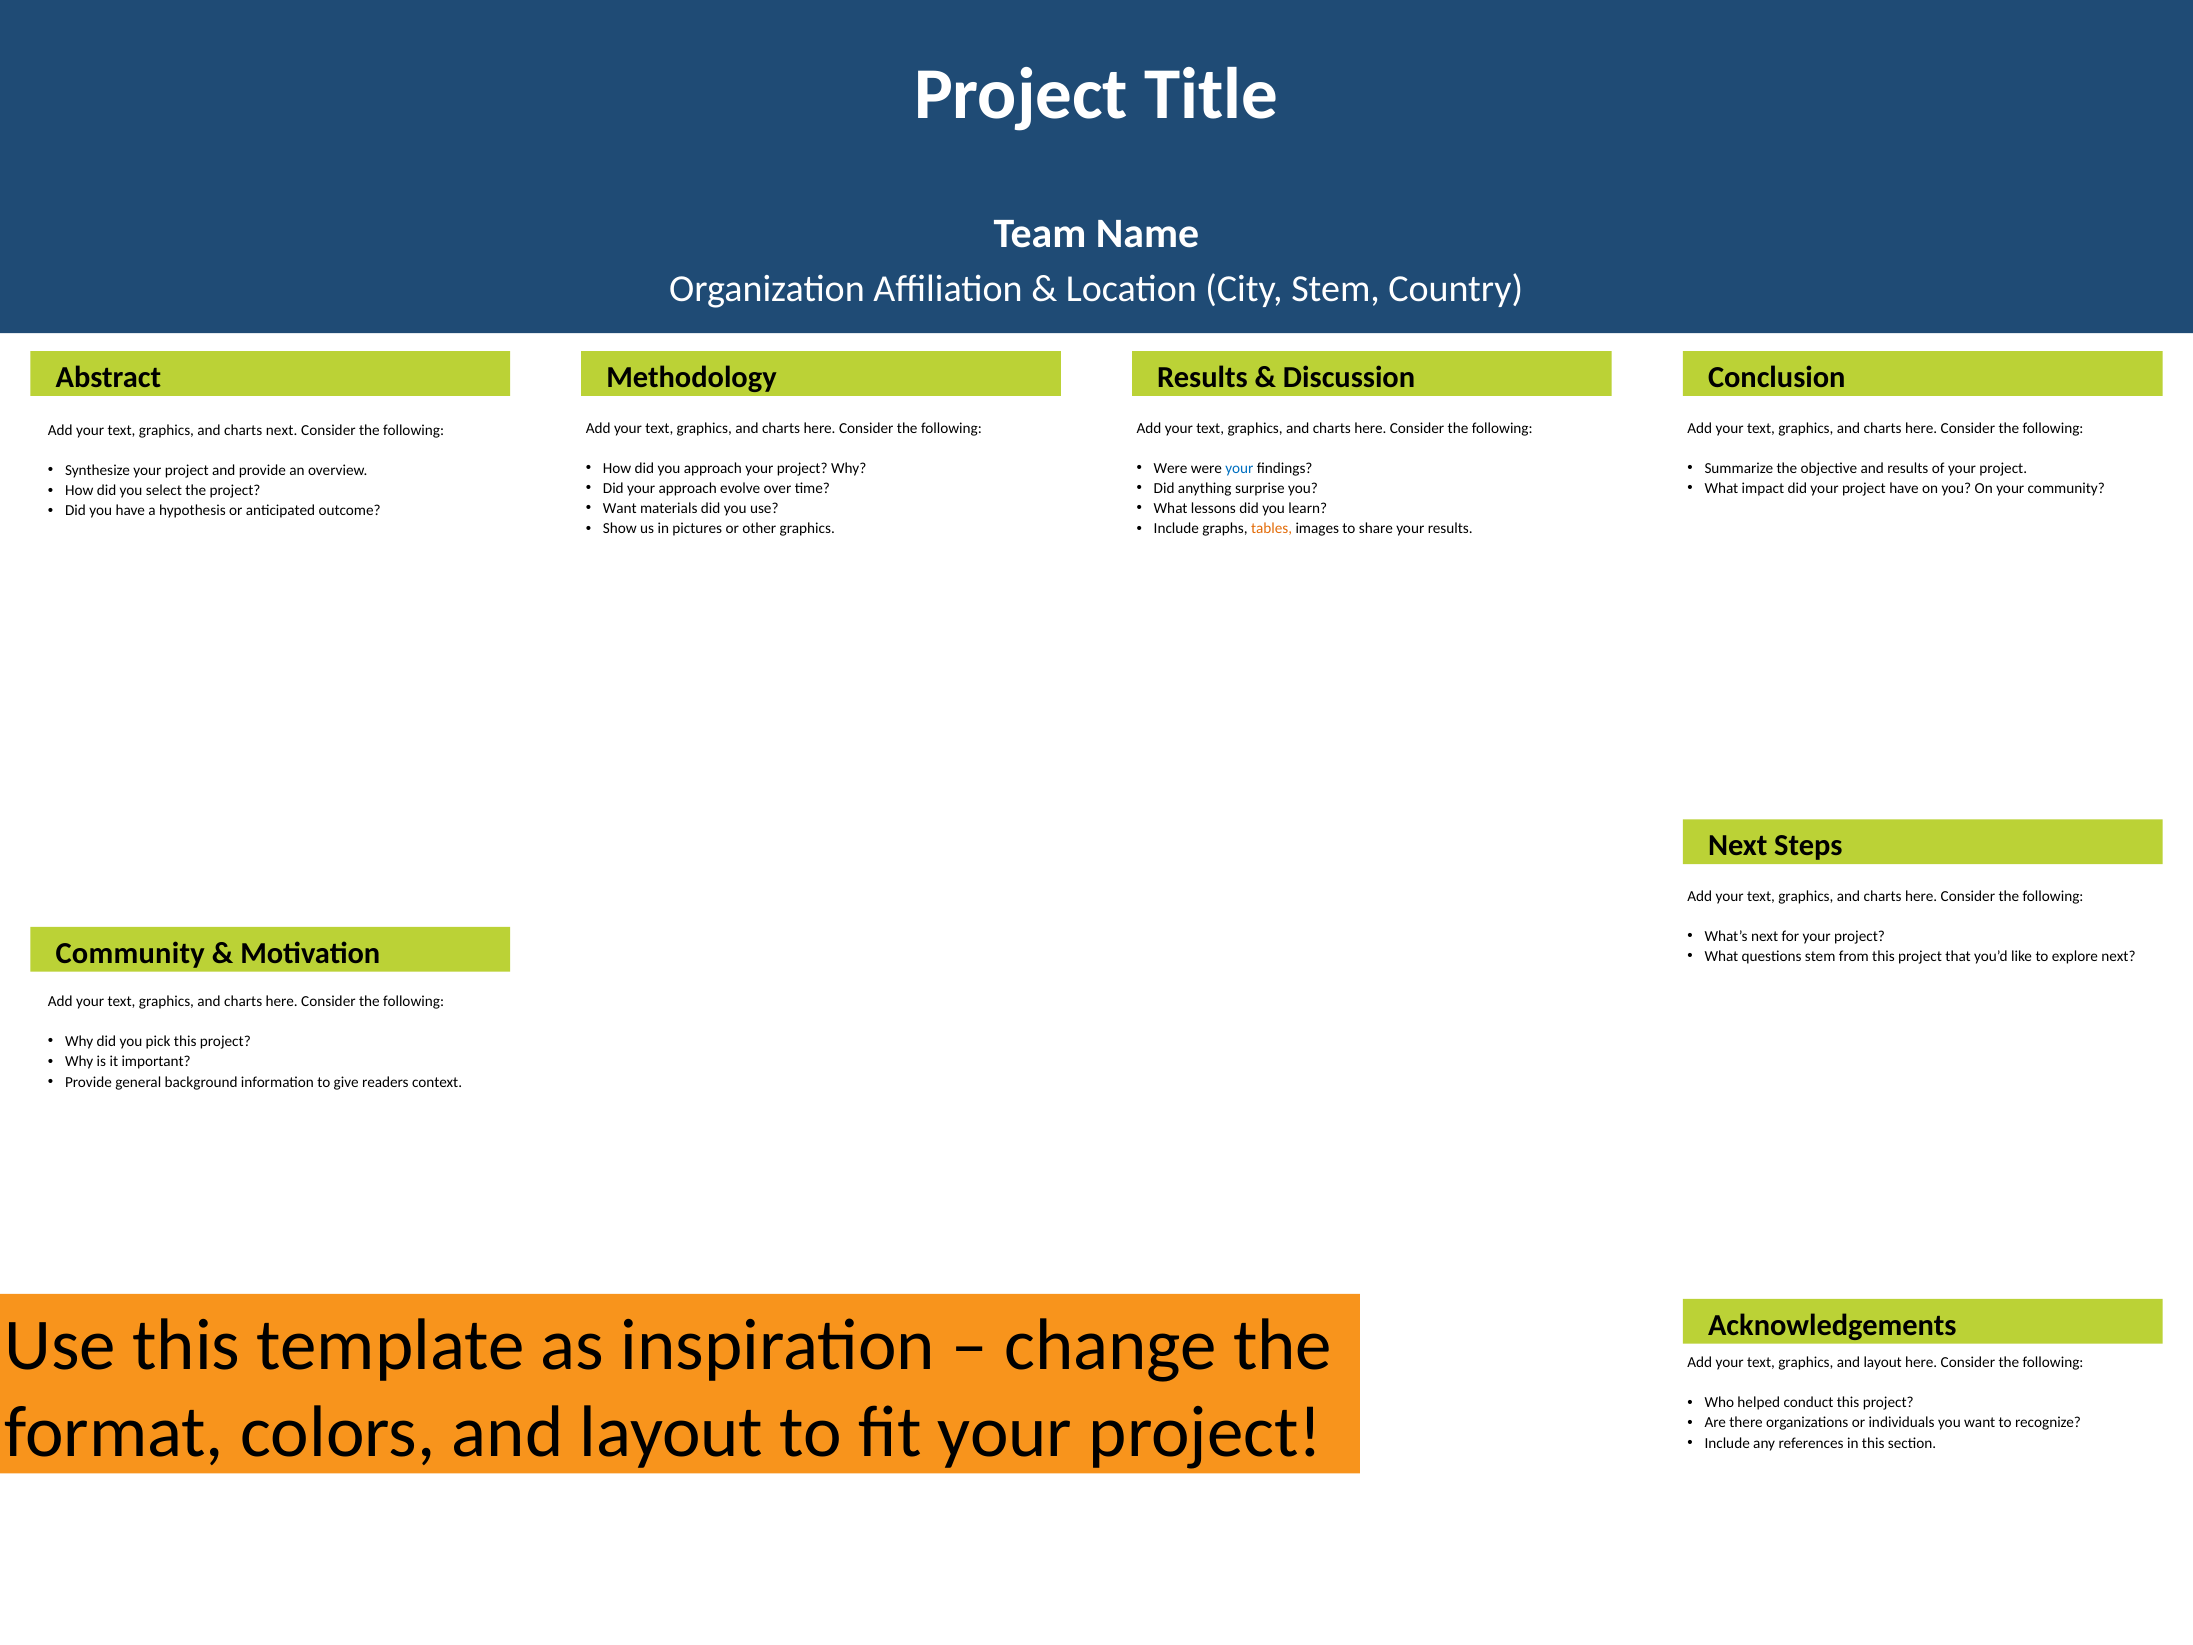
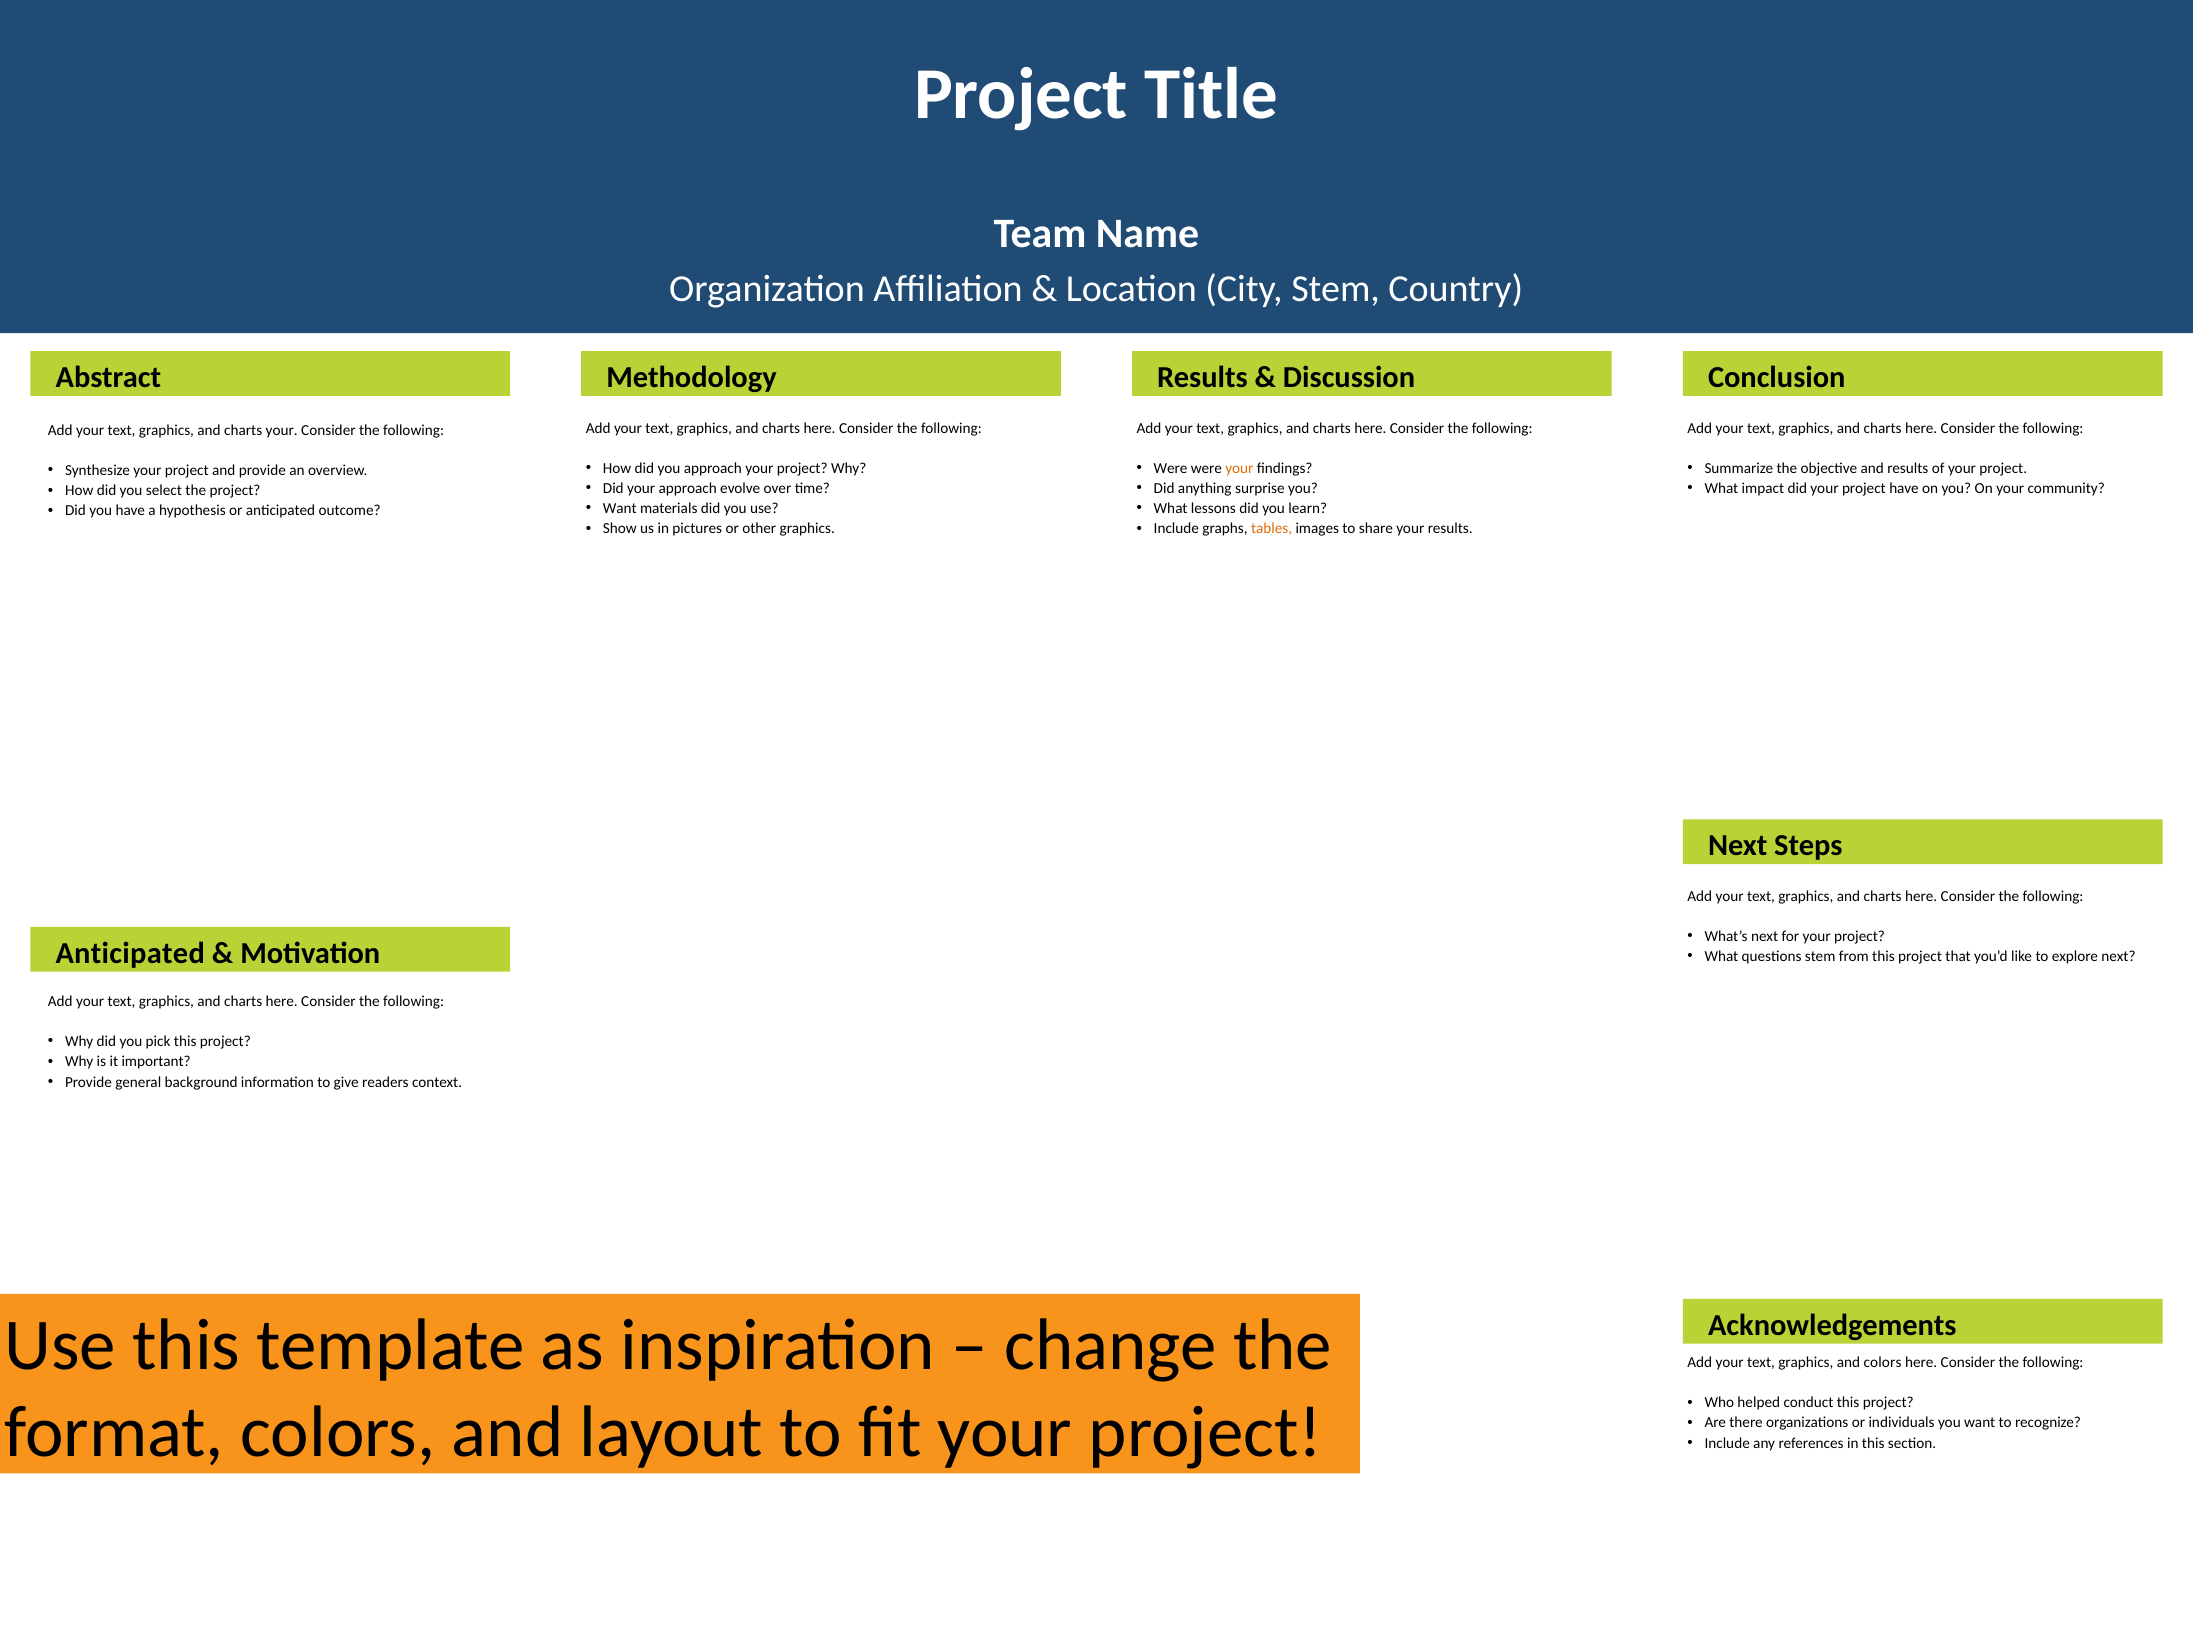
charts next: next -> your
your at (1239, 469) colour: blue -> orange
Community at (130, 953): Community -> Anticipated
graphics and layout: layout -> colors
